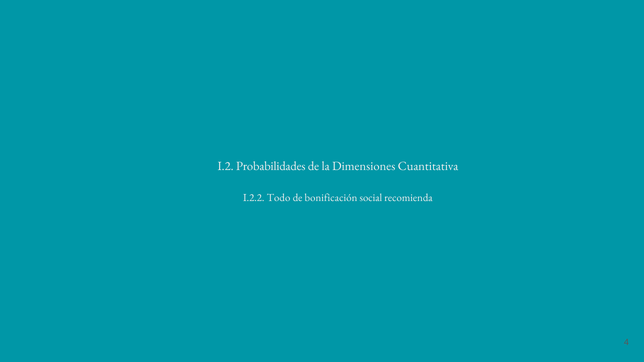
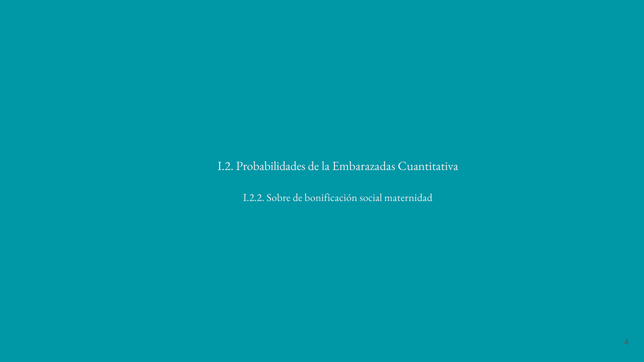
Dimensiones: Dimensiones -> Embarazadas
Todo: Todo -> Sobre
recomienda: recomienda -> maternidad
